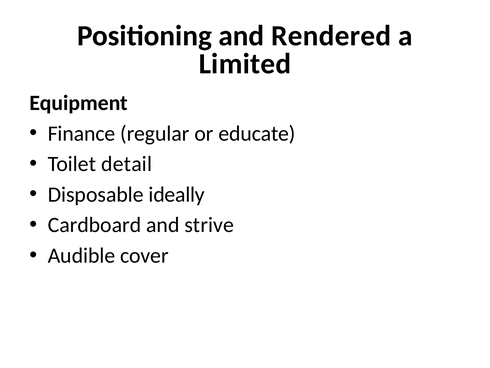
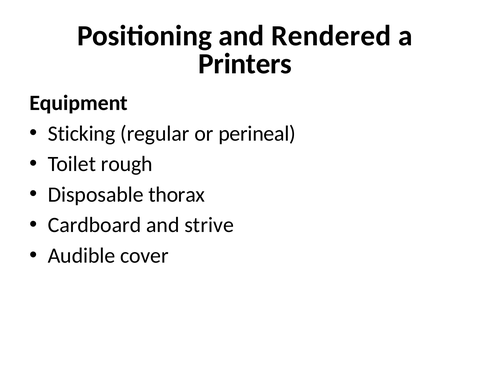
Limited: Limited -> Printers
Finance: Finance -> Sticking
educate: educate -> perineal
detail: detail -> rough
ideally: ideally -> thorax
